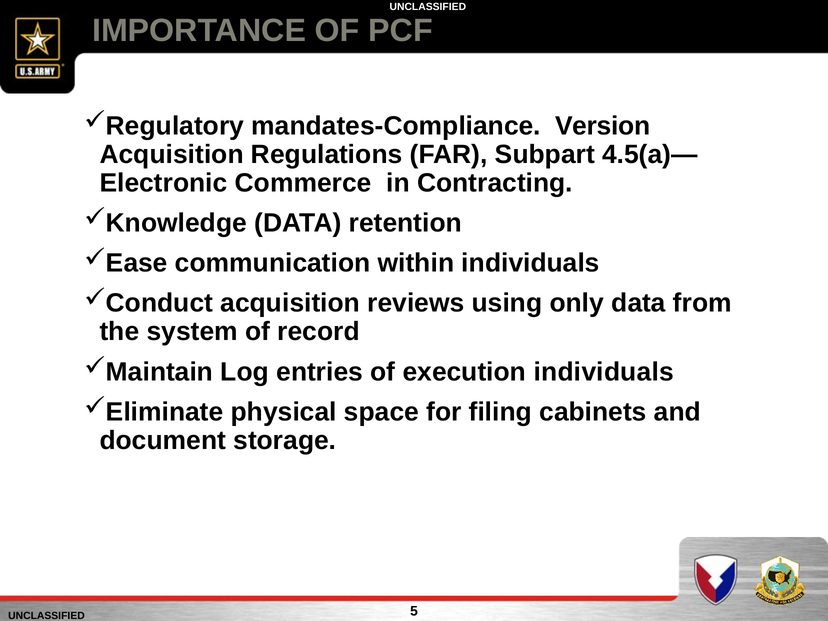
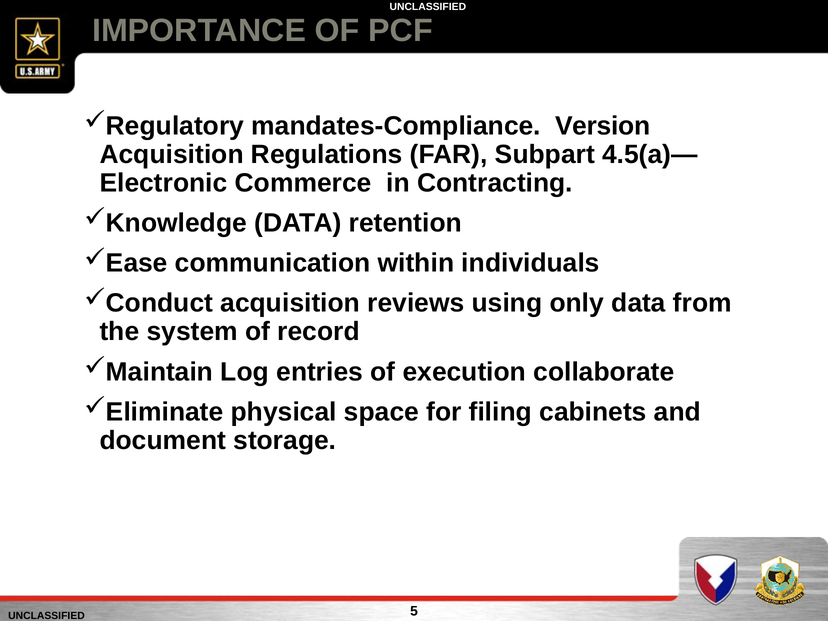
execution individuals: individuals -> collaborate
